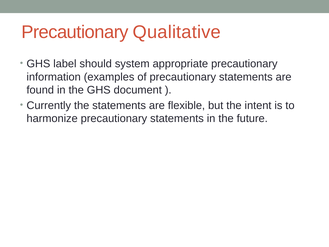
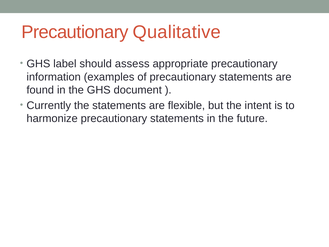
system: system -> assess
